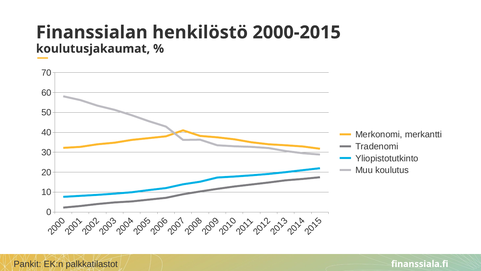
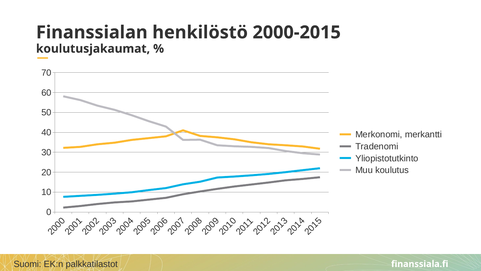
Pankit: Pankit -> Suomi
